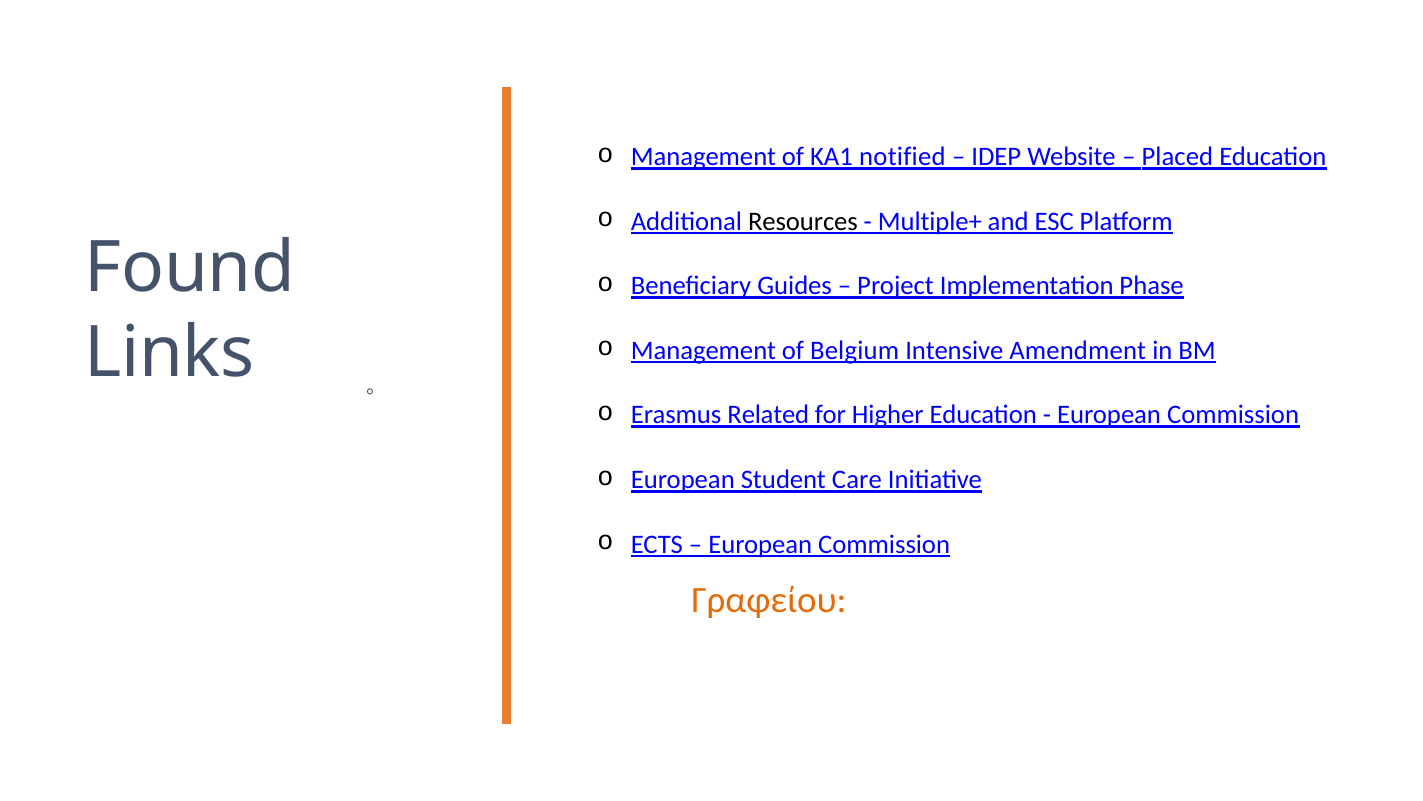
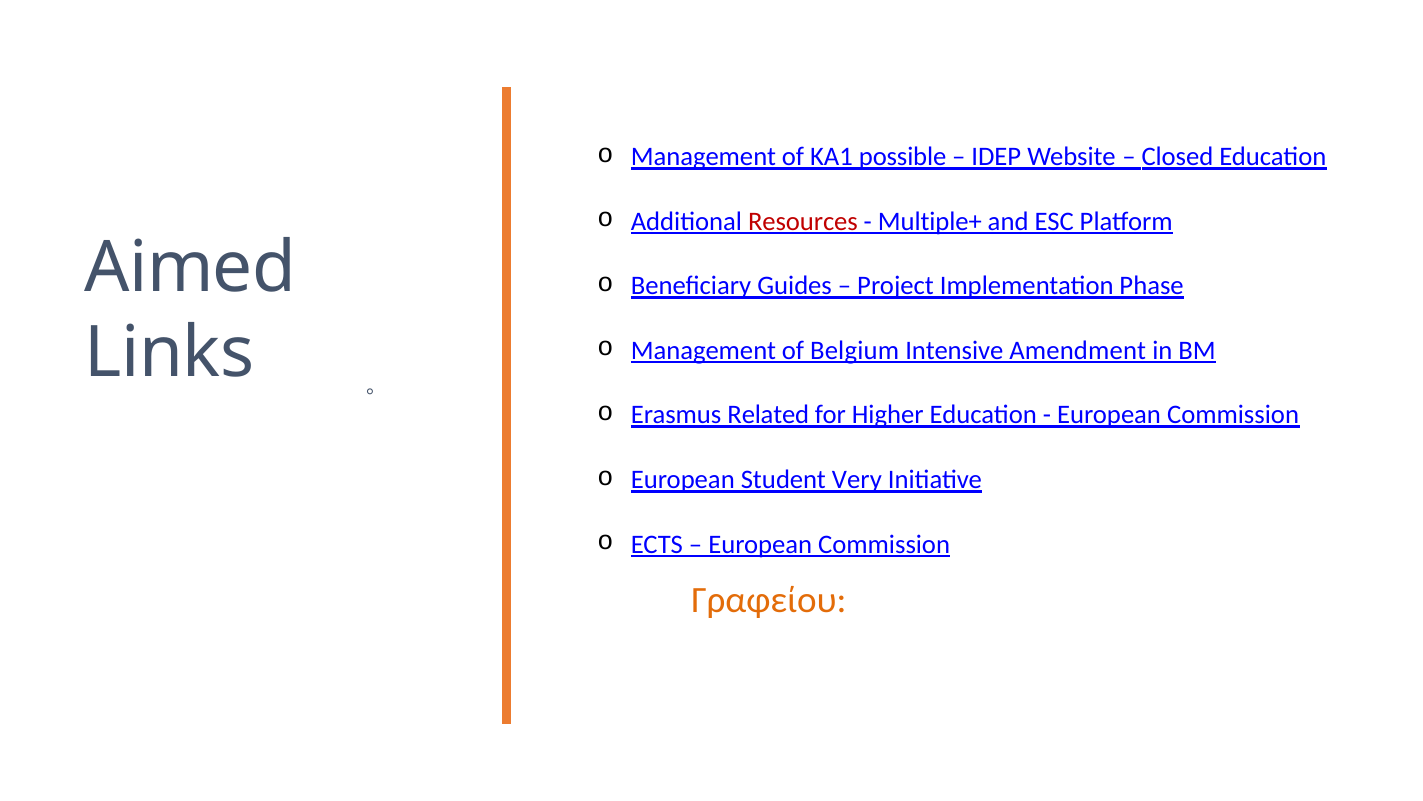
notified: notified -> possible
Placed: Placed -> Closed
Resources colour: black -> red
Found: Found -> Aimed
Care: Care -> Very
